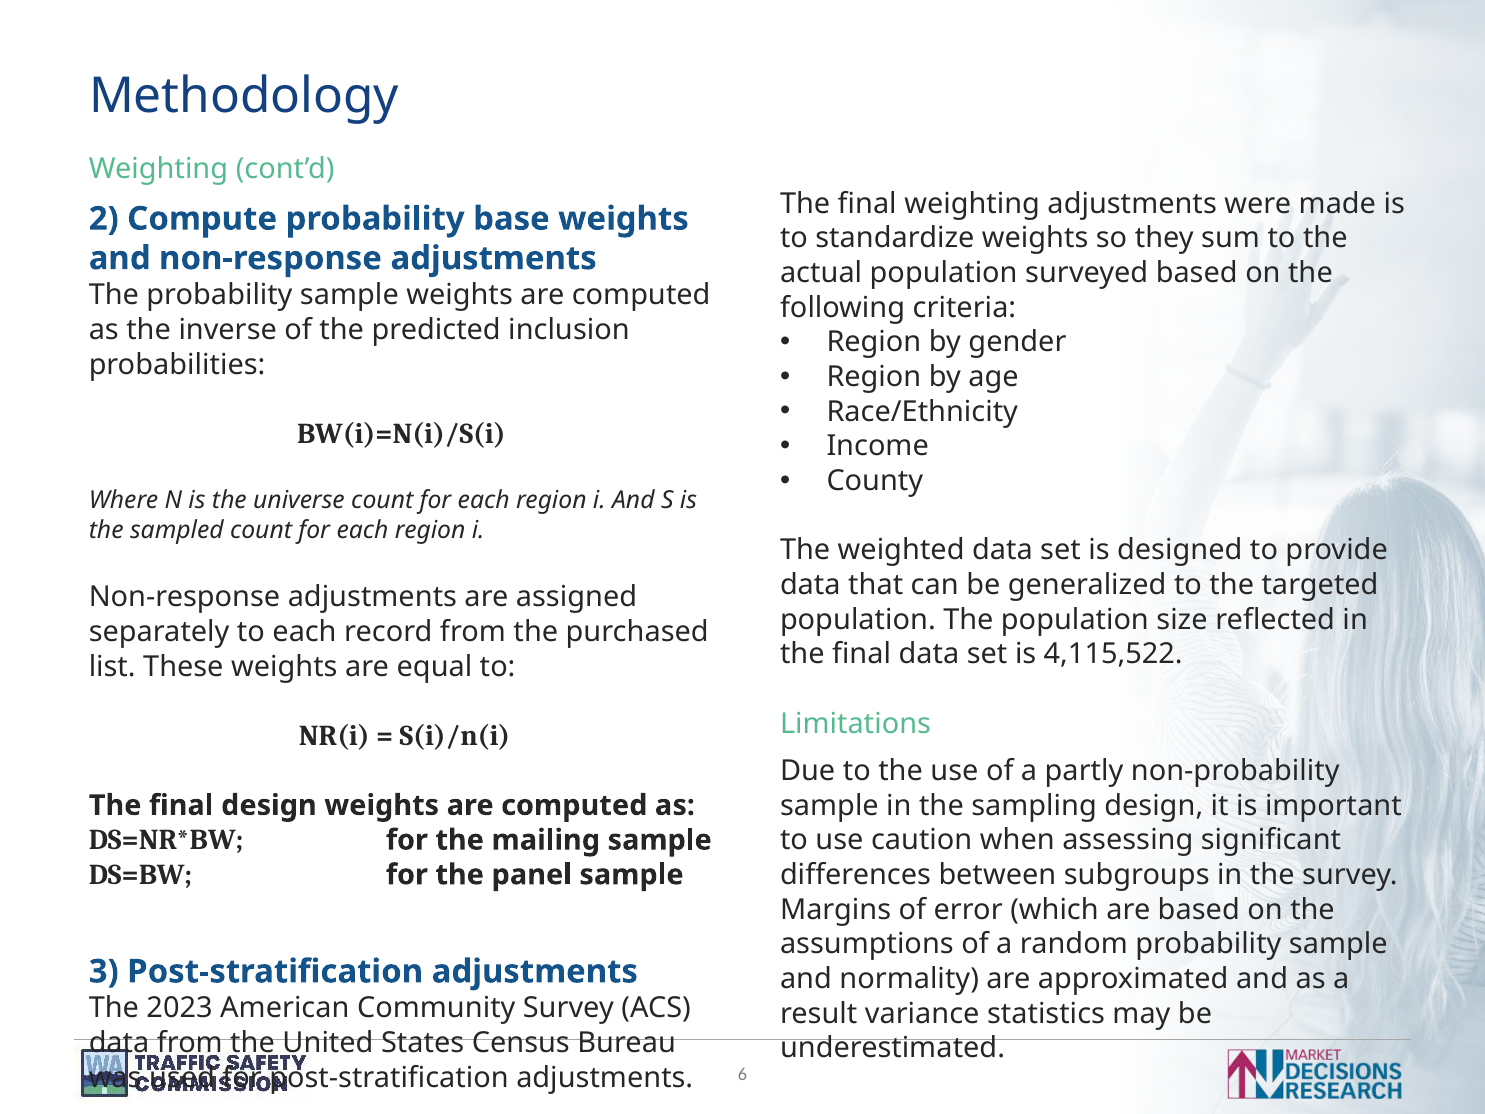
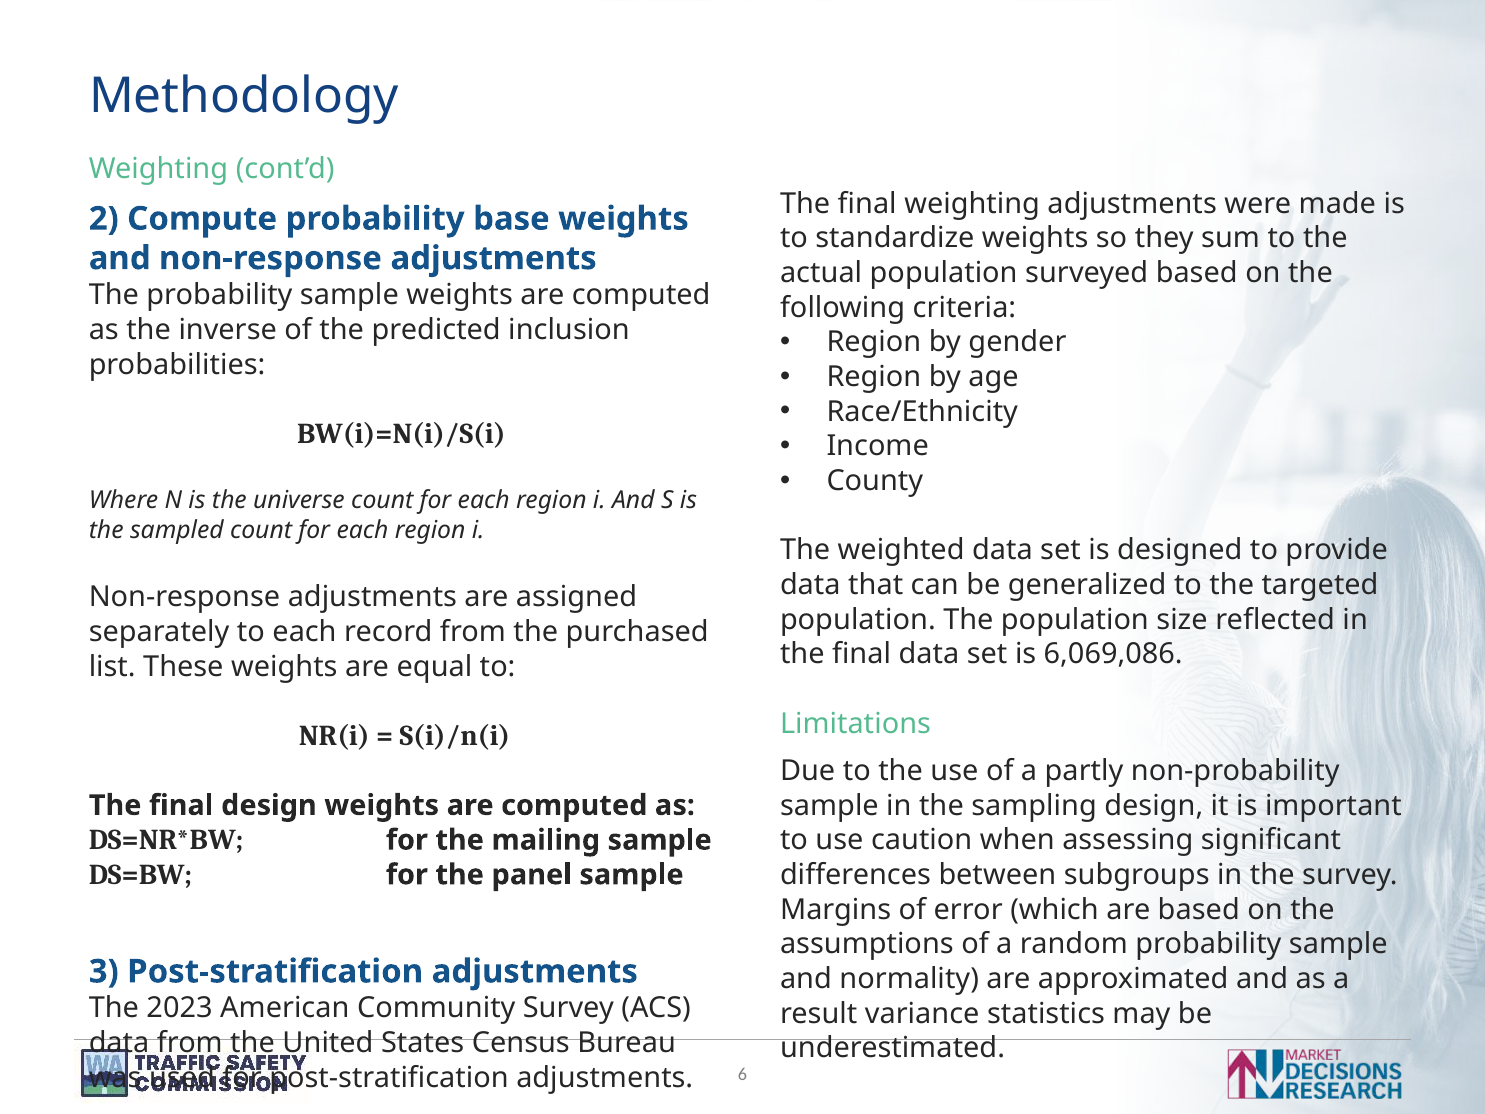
4,115,522: 4,115,522 -> 6,069,086
